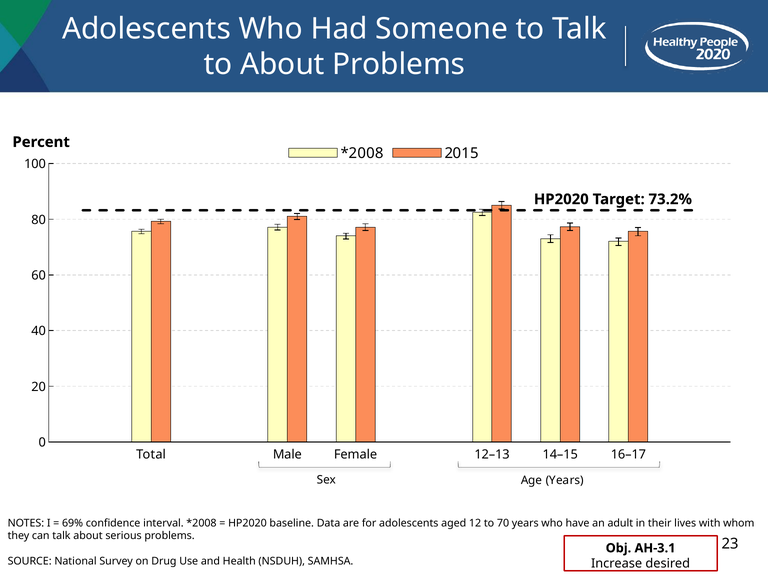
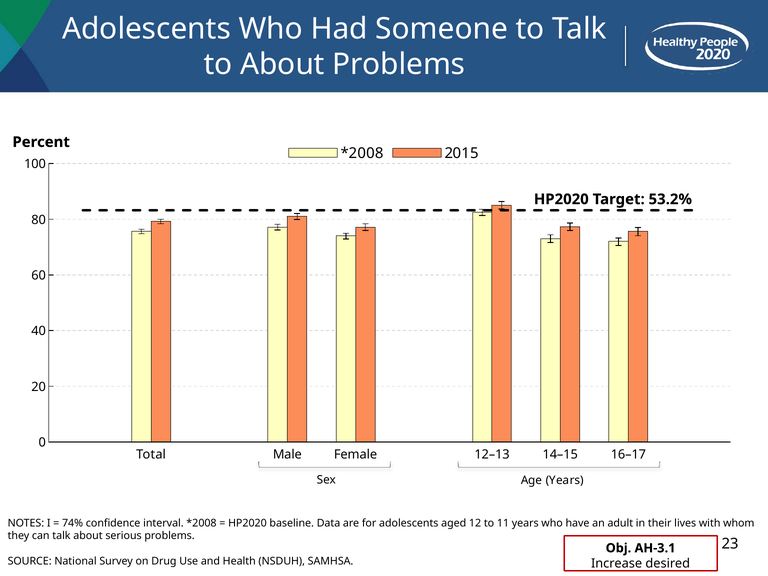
73.2%: 73.2% -> 53.2%
69%: 69% -> 74%
70: 70 -> 11
